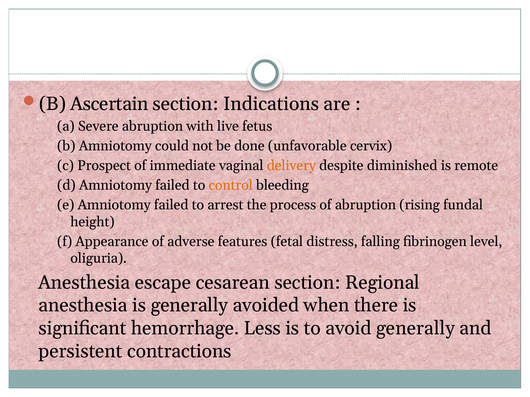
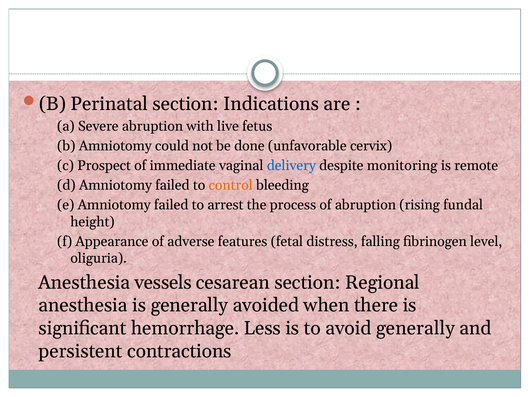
Ascertain: Ascertain -> Perinatal
delivery colour: orange -> blue
diminished: diminished -> monitoring
escape: escape -> vessels
